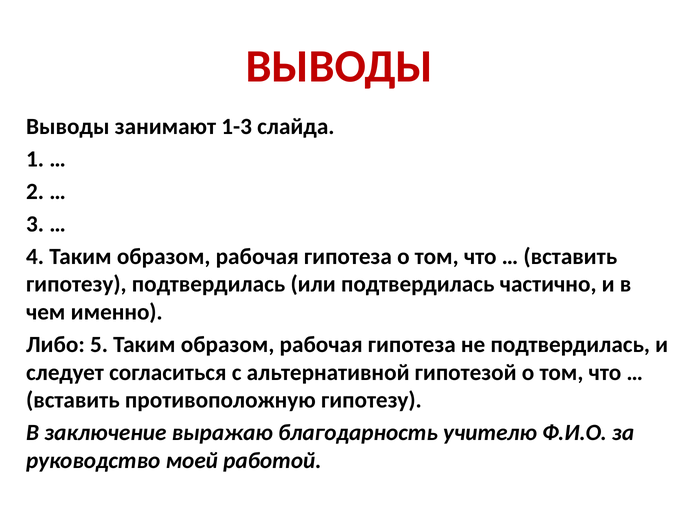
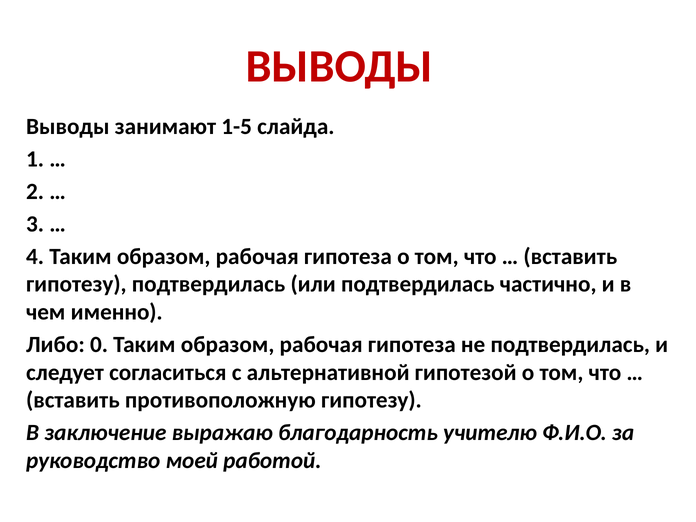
1-3: 1-3 -> 1-5
5: 5 -> 0
